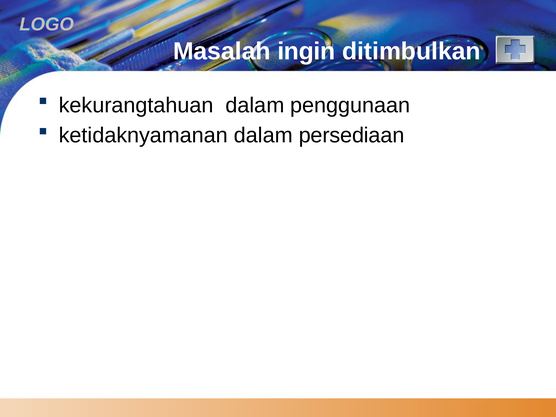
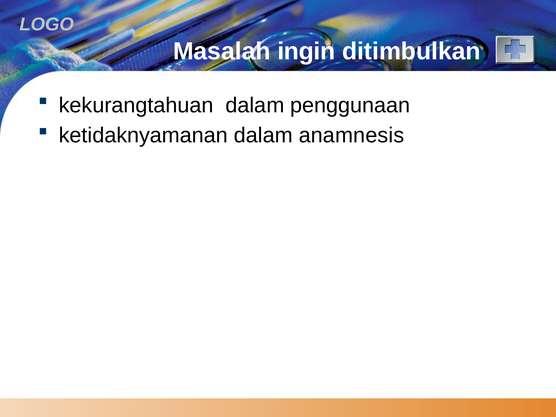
persediaan: persediaan -> anamnesis
